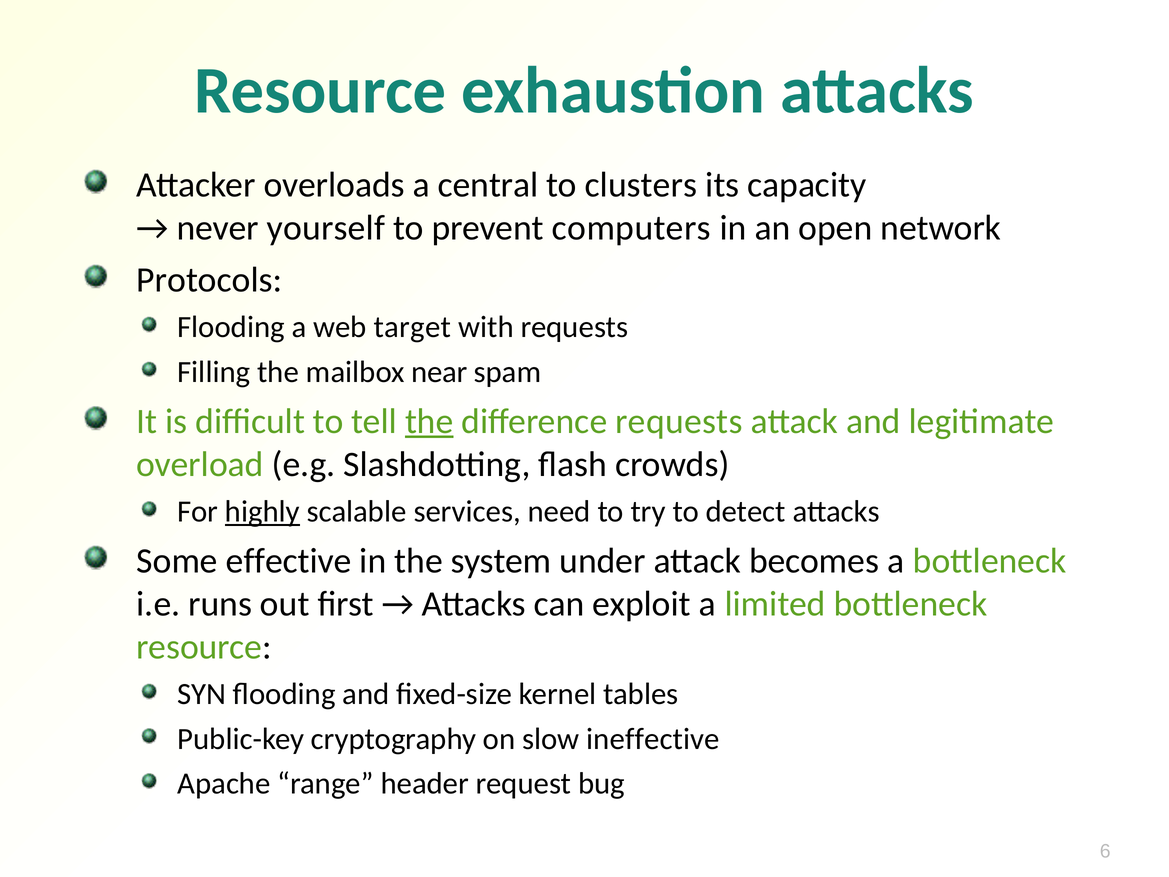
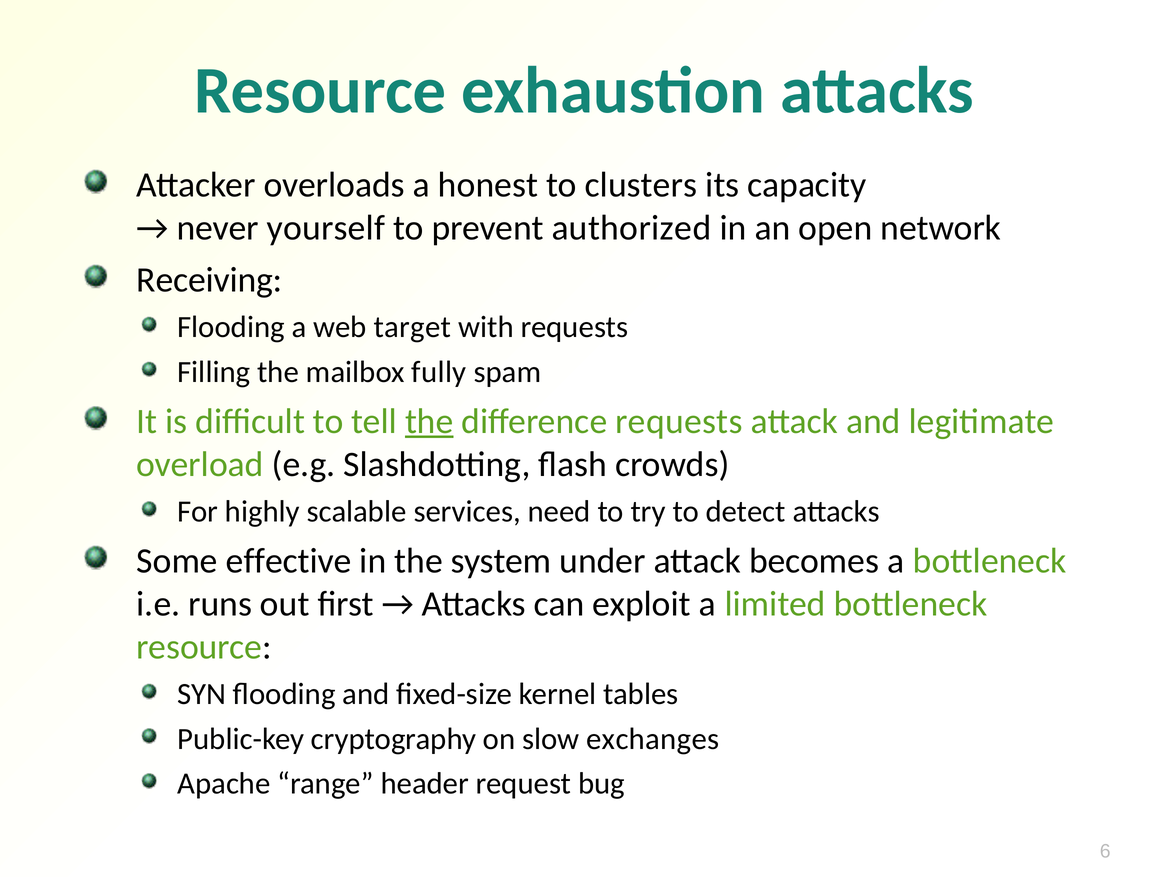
central: central -> honest
computers: computers -> authorized
Protocols: Protocols -> Receiving
near: near -> fully
highly underline: present -> none
ineffective: ineffective -> exchanges
